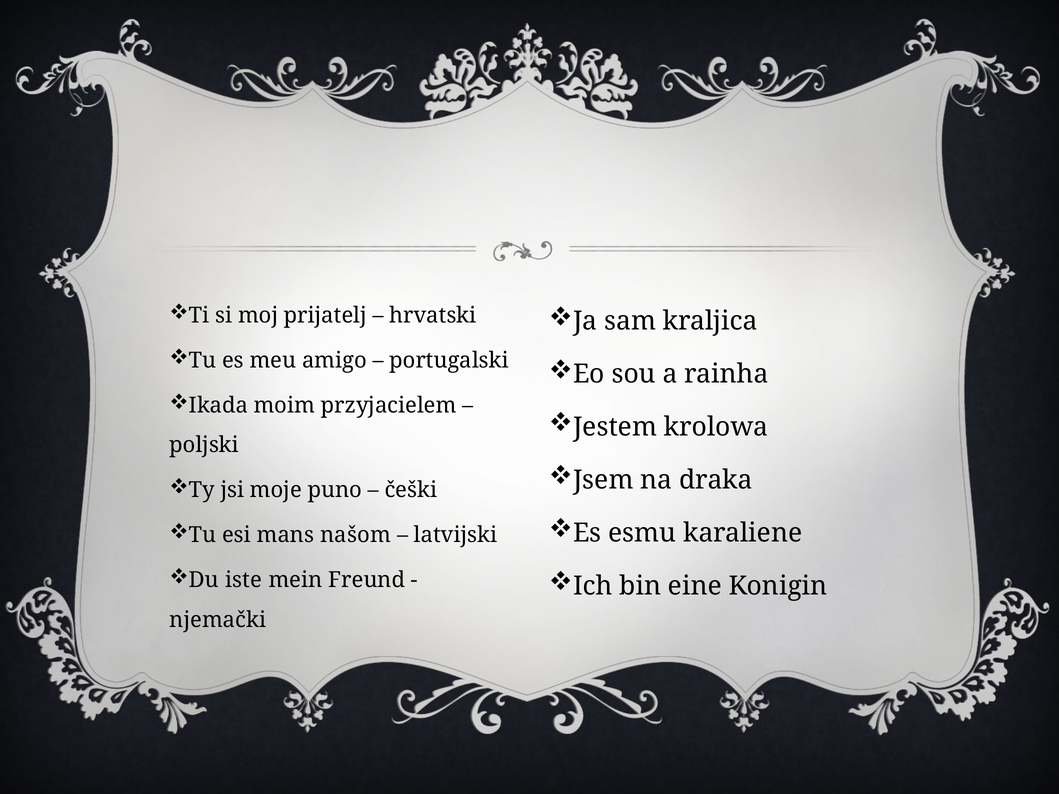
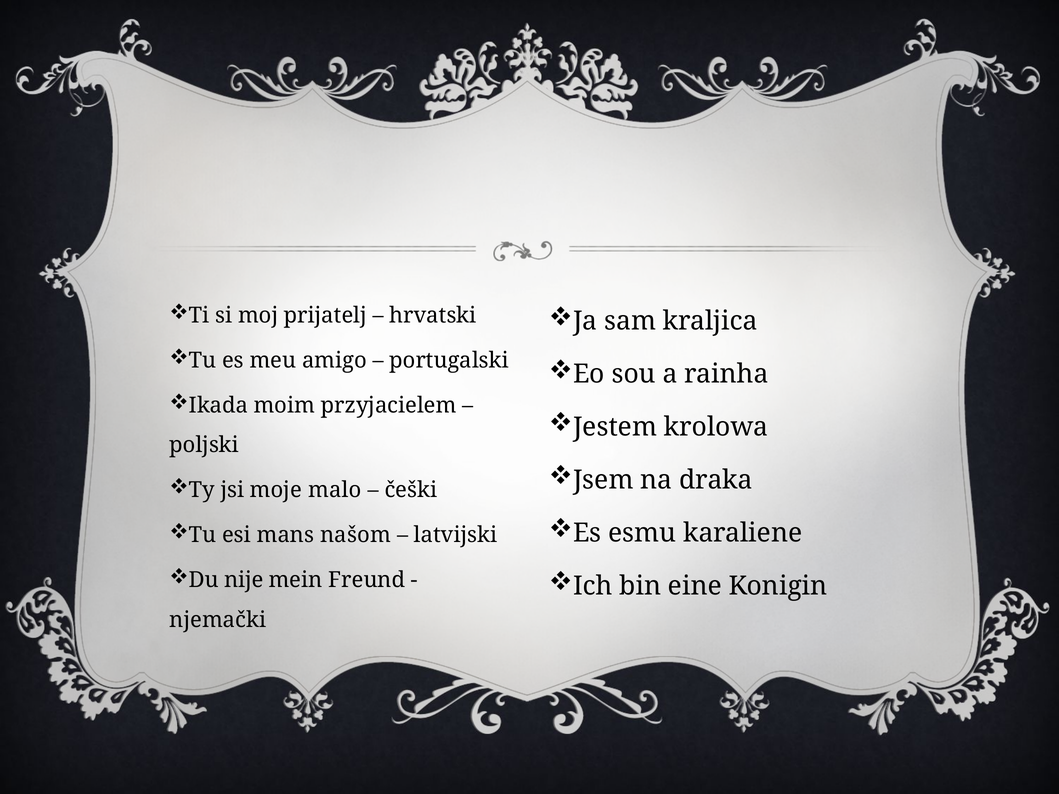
puno: puno -> malo
iste: iste -> nije
